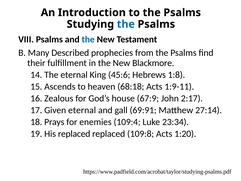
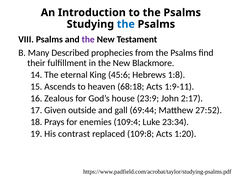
the at (88, 39) colour: blue -> purple
67:9: 67:9 -> 23:9
Given eternal: eternal -> outside
69:91: 69:91 -> 69:44
27:14: 27:14 -> 27:52
His replaced: replaced -> contrast
